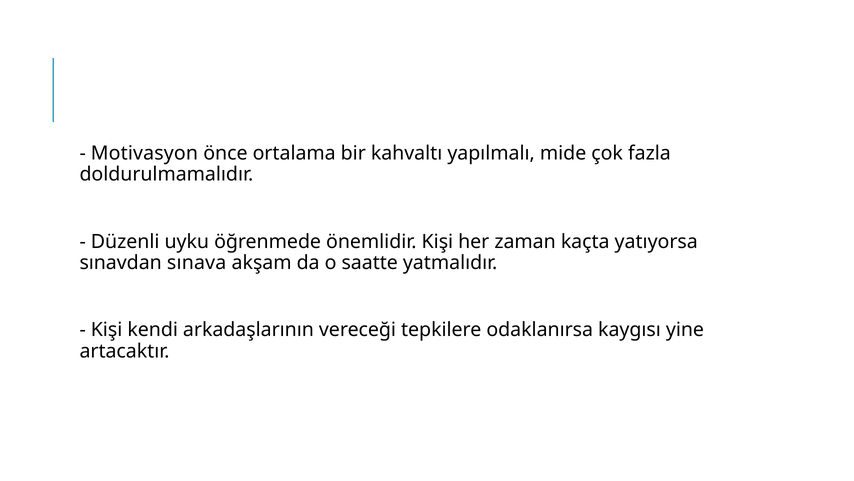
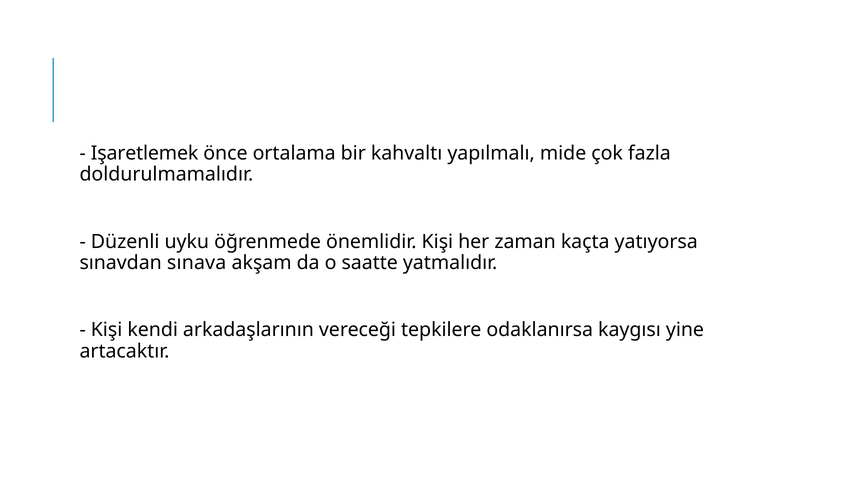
Motivasyon: Motivasyon -> Işaretlemek
